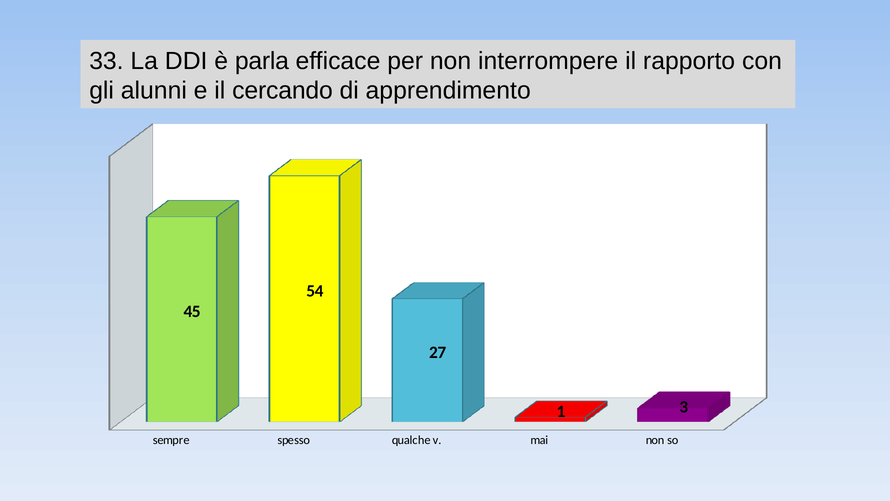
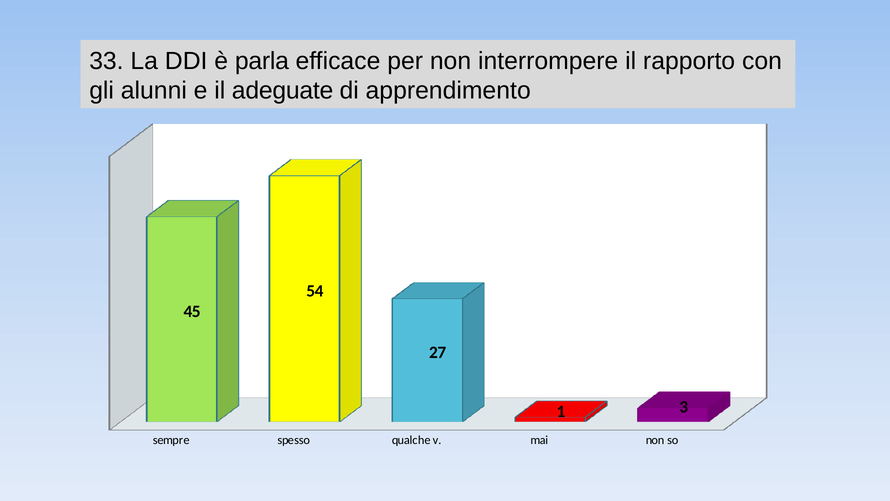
cercando: cercando -> adeguate
